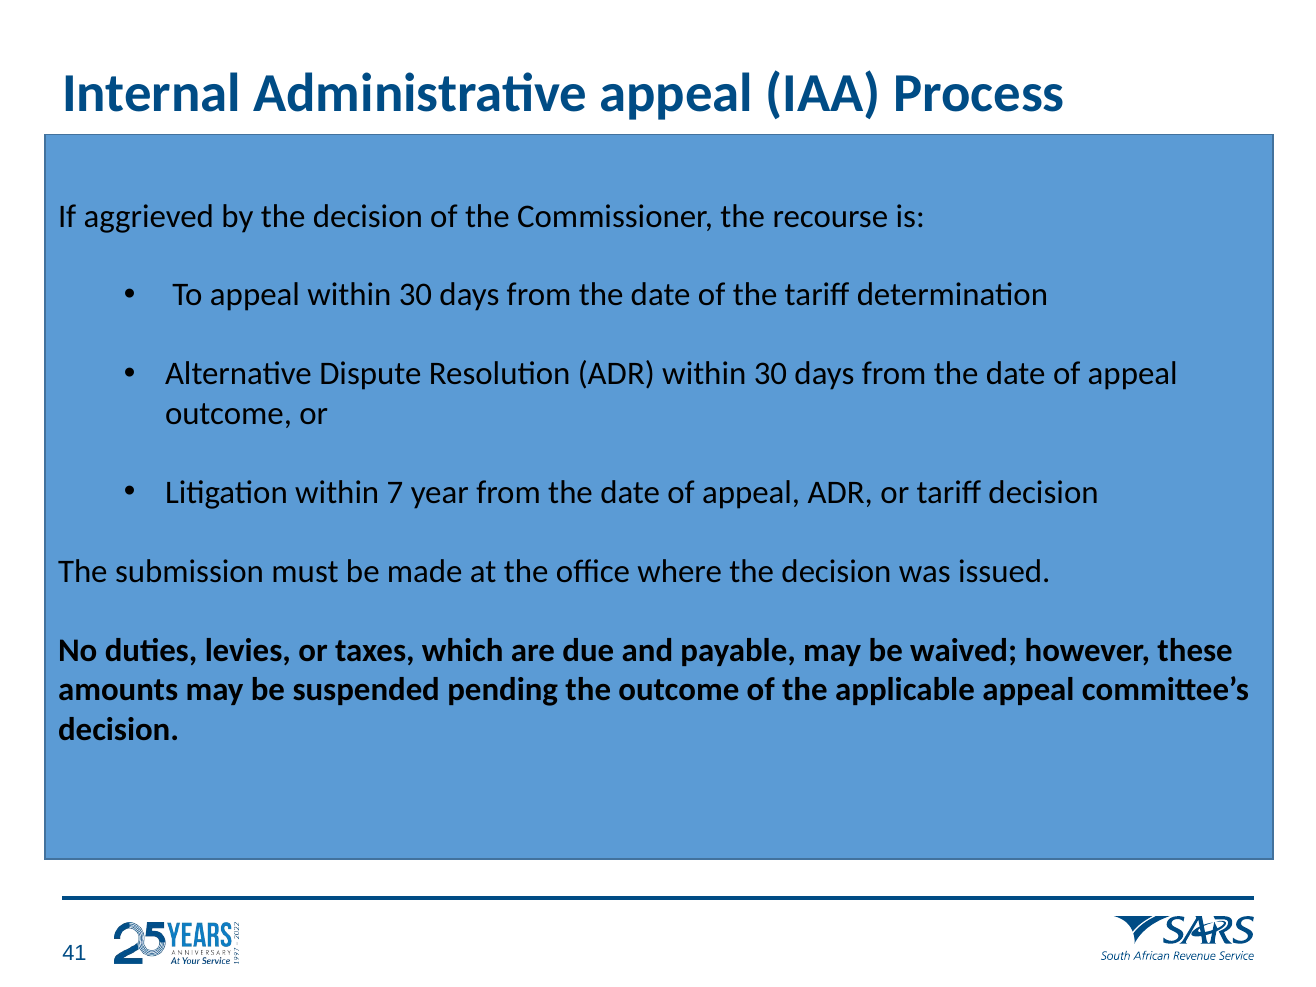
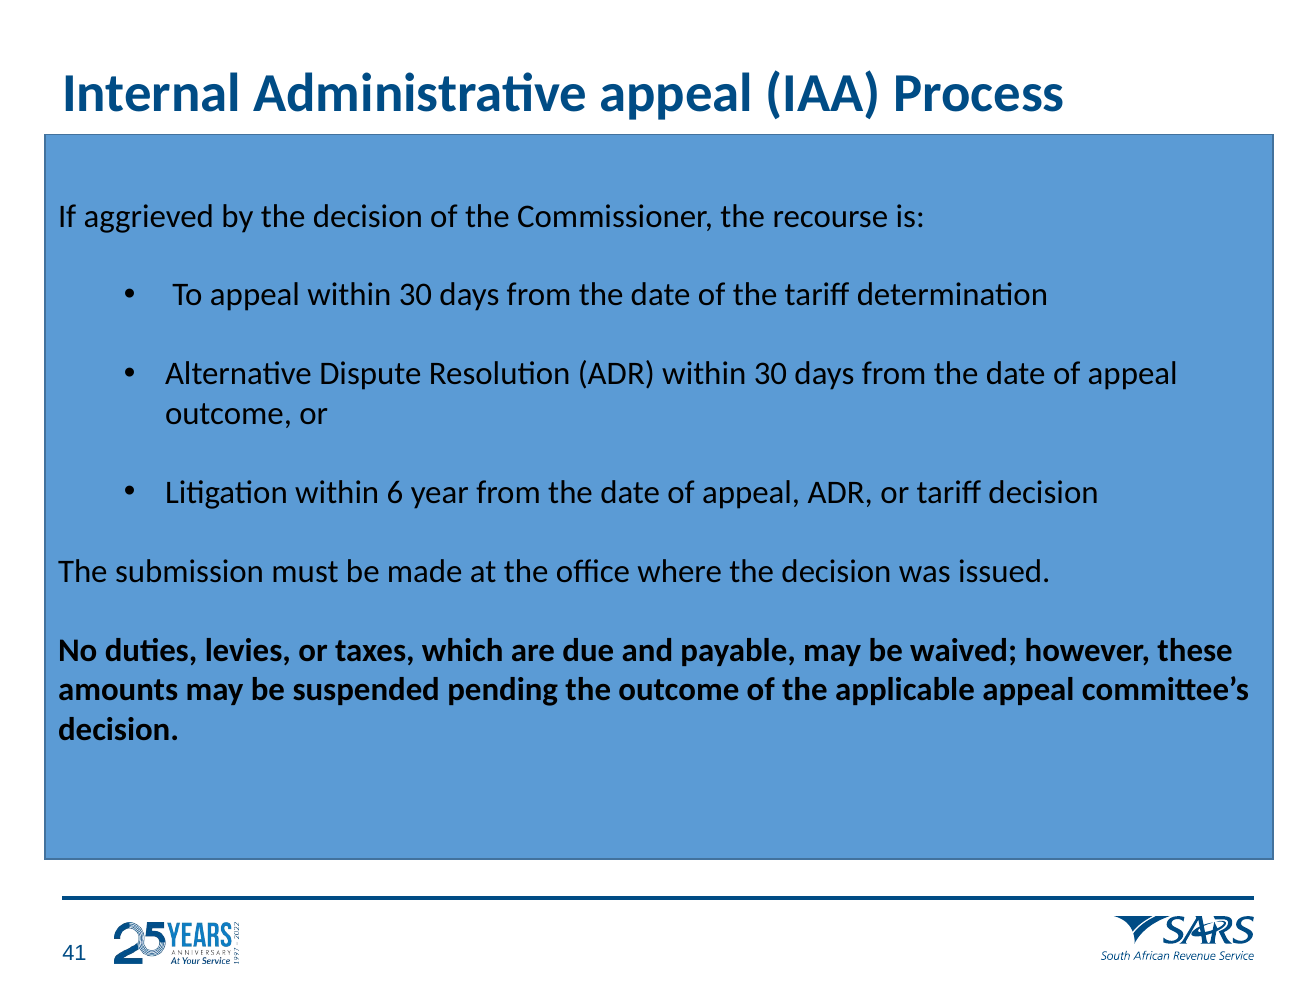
7: 7 -> 6
